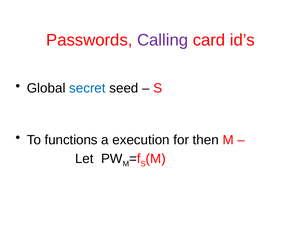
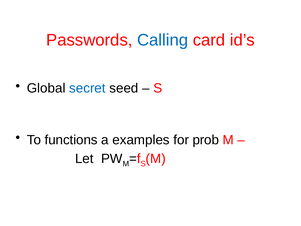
Calling colour: purple -> blue
execution: execution -> examples
then: then -> prob
